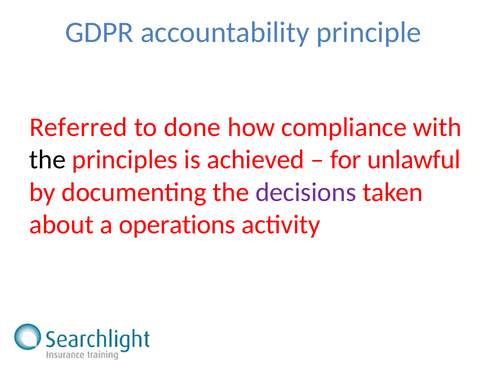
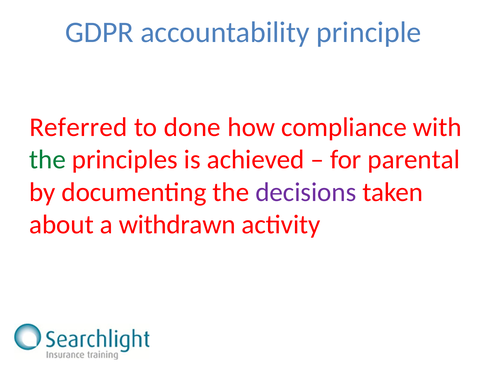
the at (47, 160) colour: black -> green
unlawful: unlawful -> parental
operations: operations -> withdrawn
